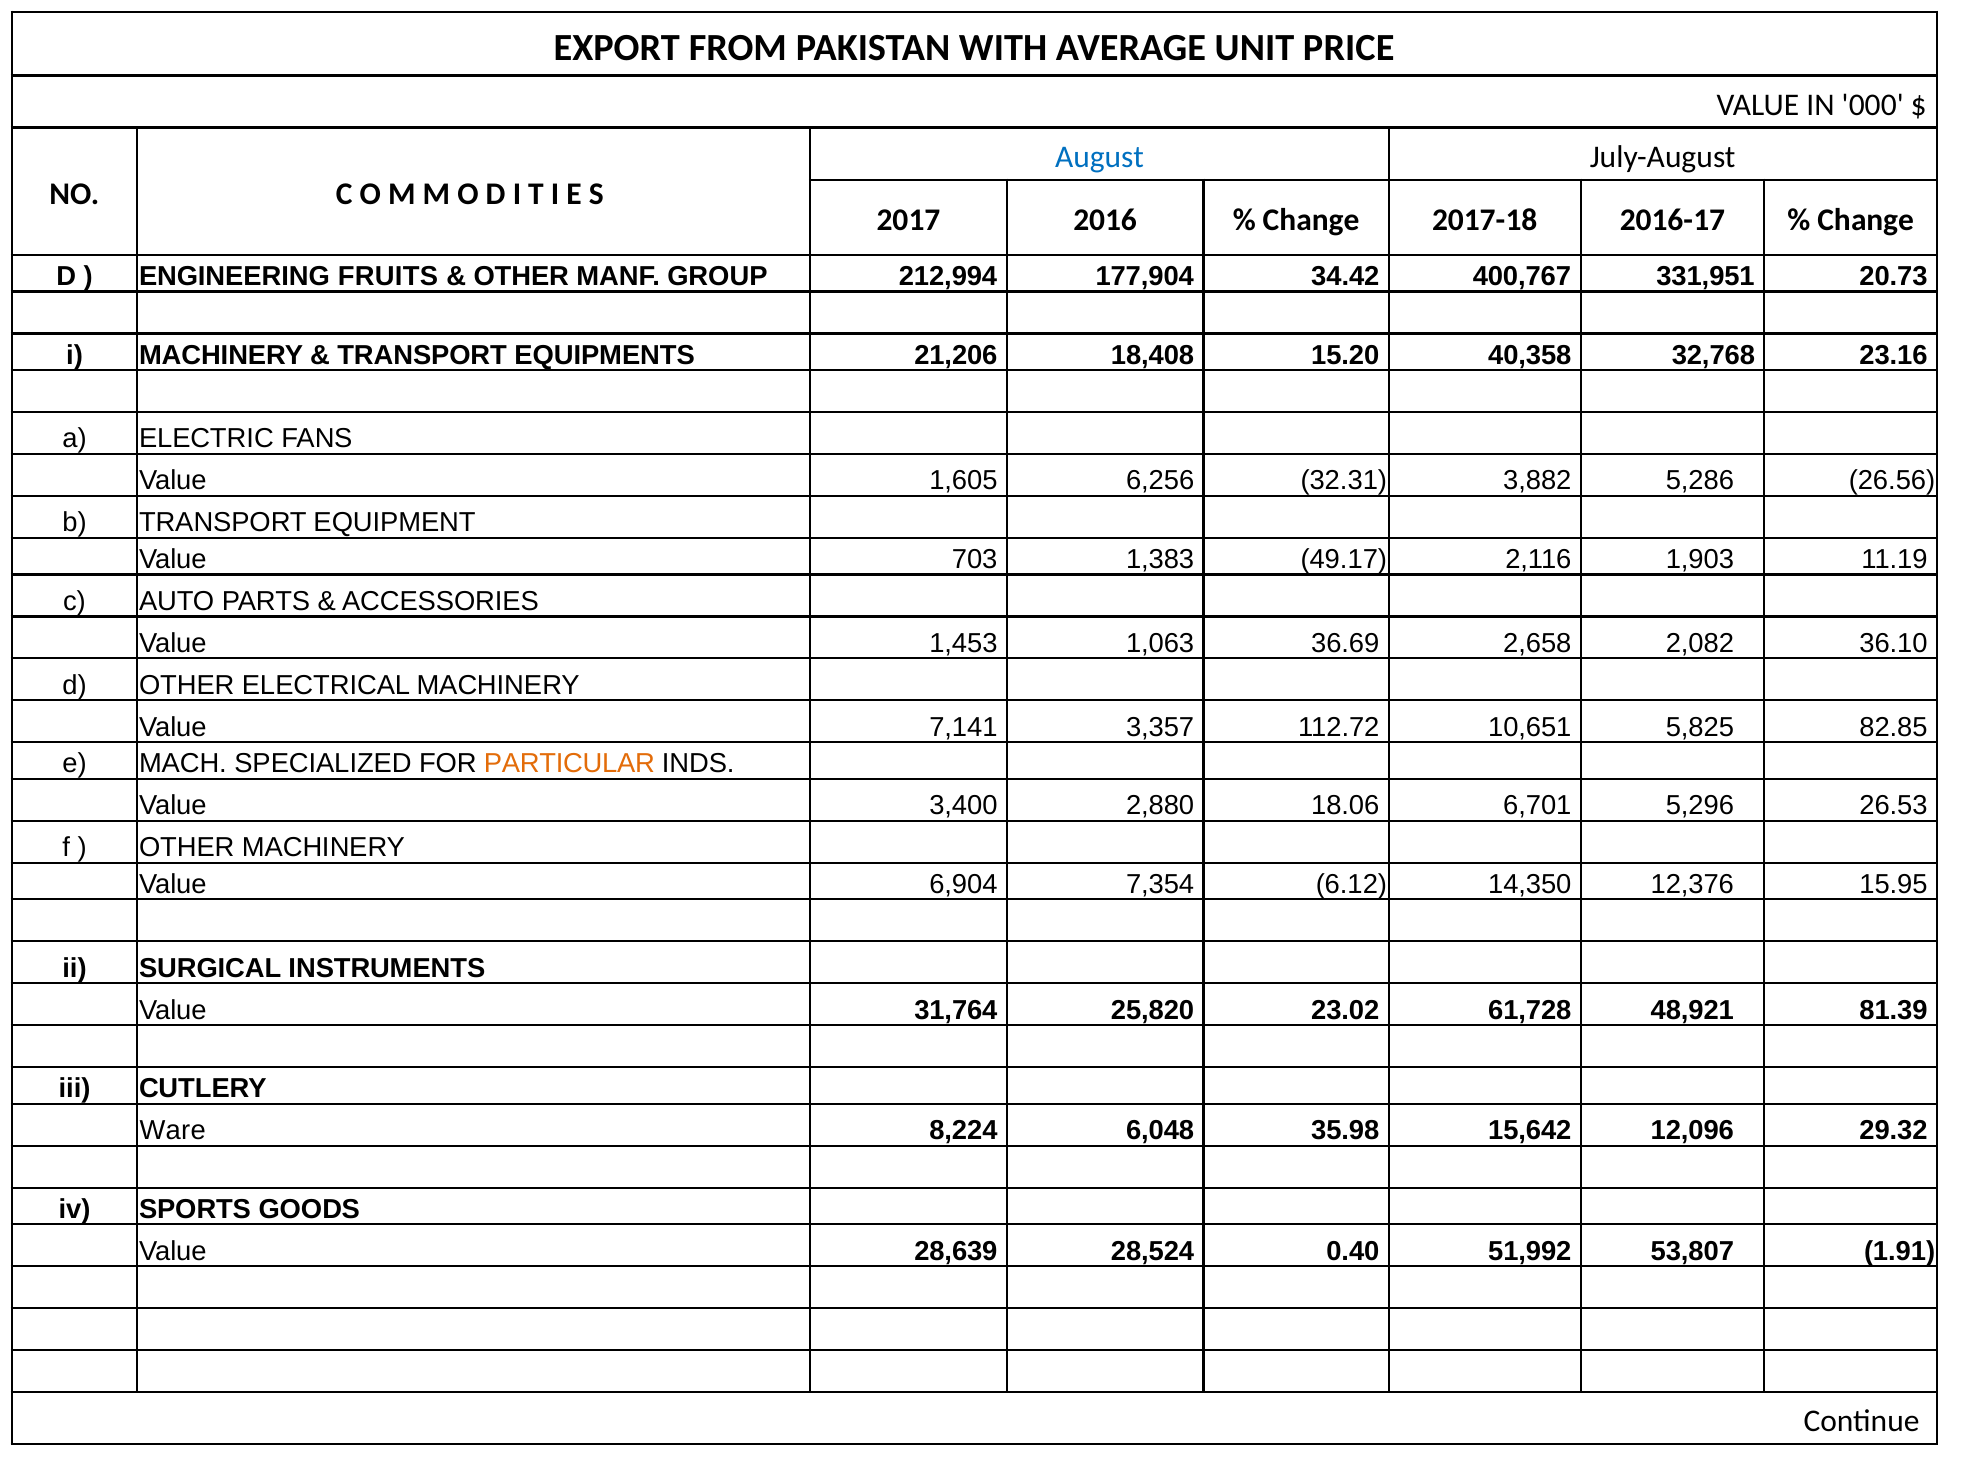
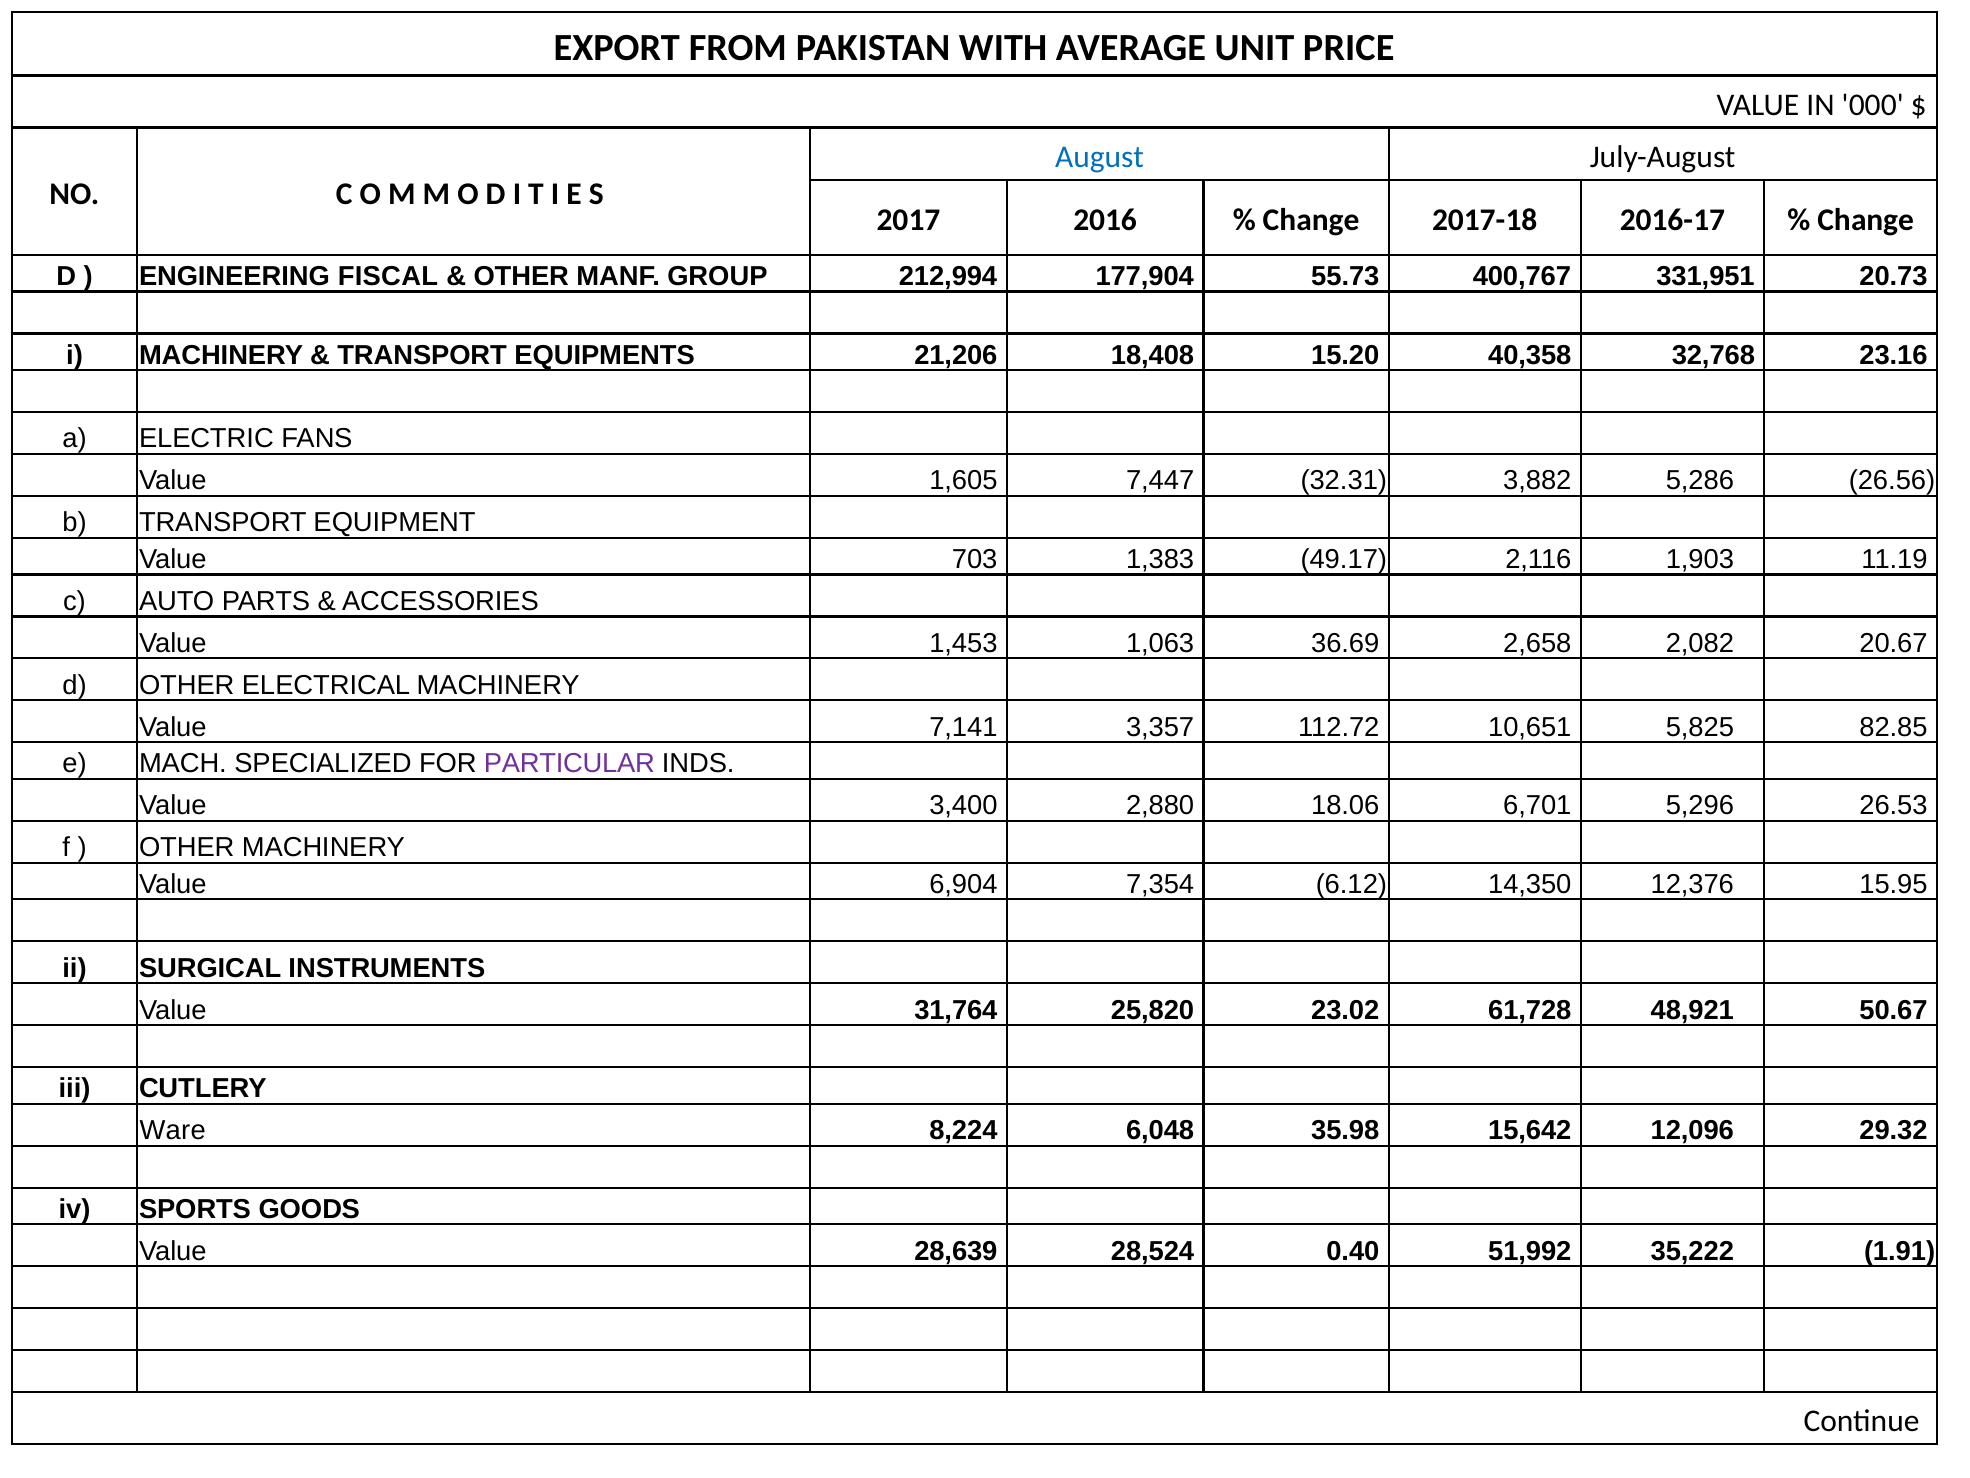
FRUITS: FRUITS -> FISCAL
34.42: 34.42 -> 55.73
6,256: 6,256 -> 7,447
36.10: 36.10 -> 20.67
PARTICULAR colour: orange -> purple
81.39: 81.39 -> 50.67
53,807: 53,807 -> 35,222
